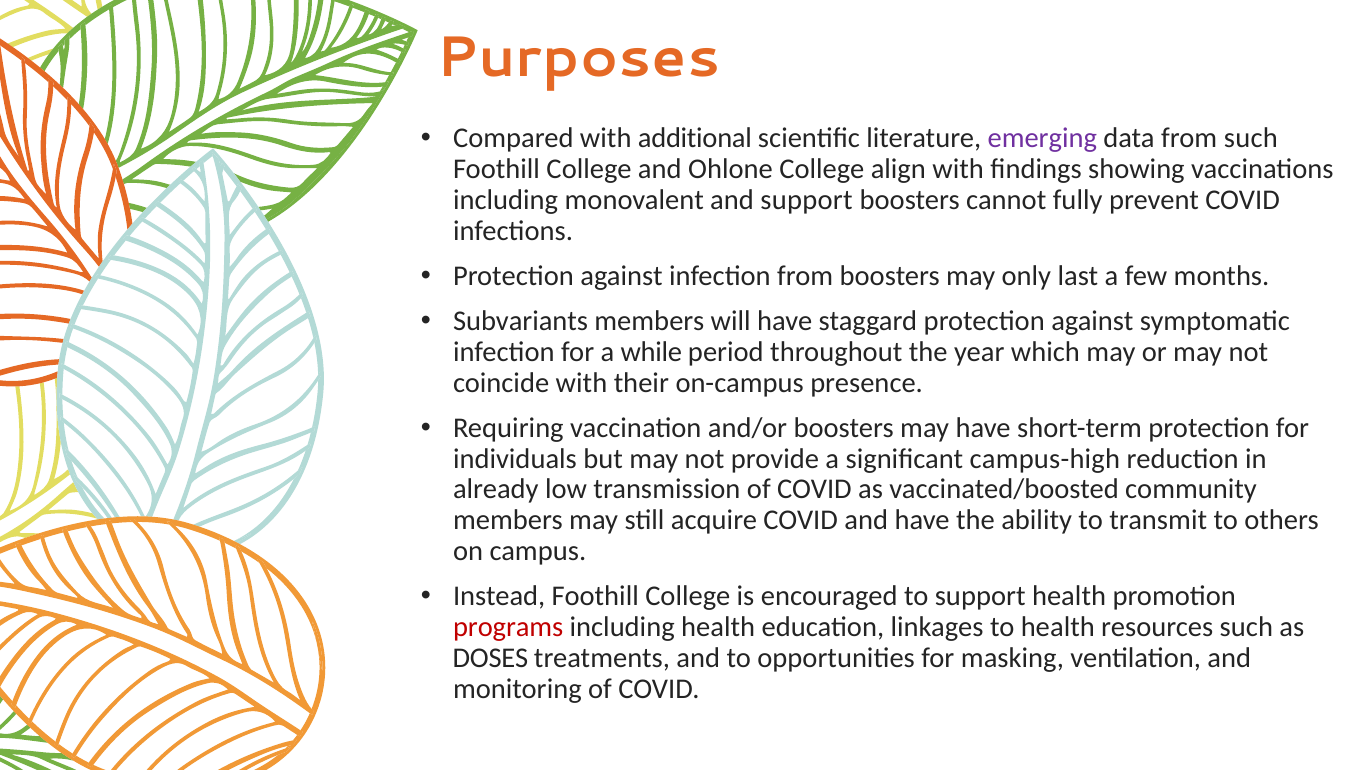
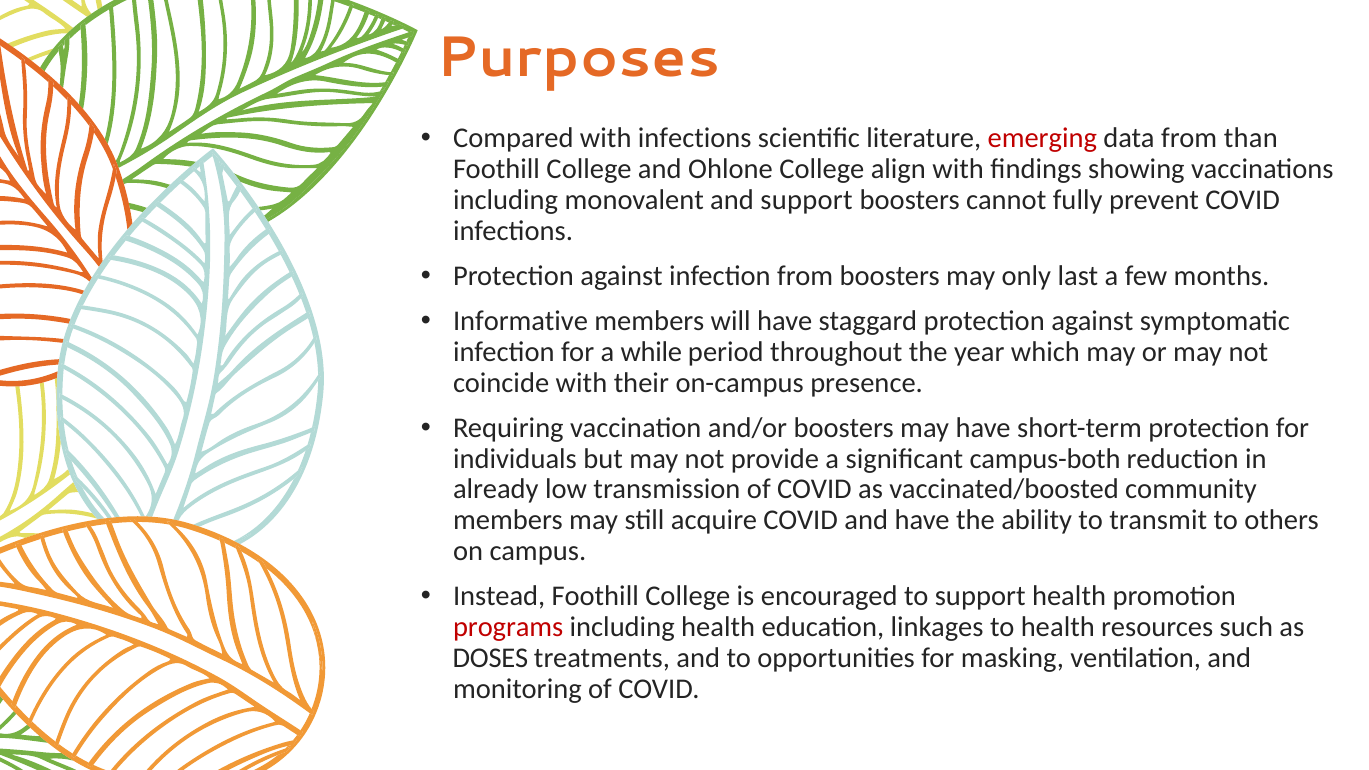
with additional: additional -> infections
emerging colour: purple -> red
from such: such -> than
Subvariants: Subvariants -> Informative
campus-high: campus-high -> campus-both
